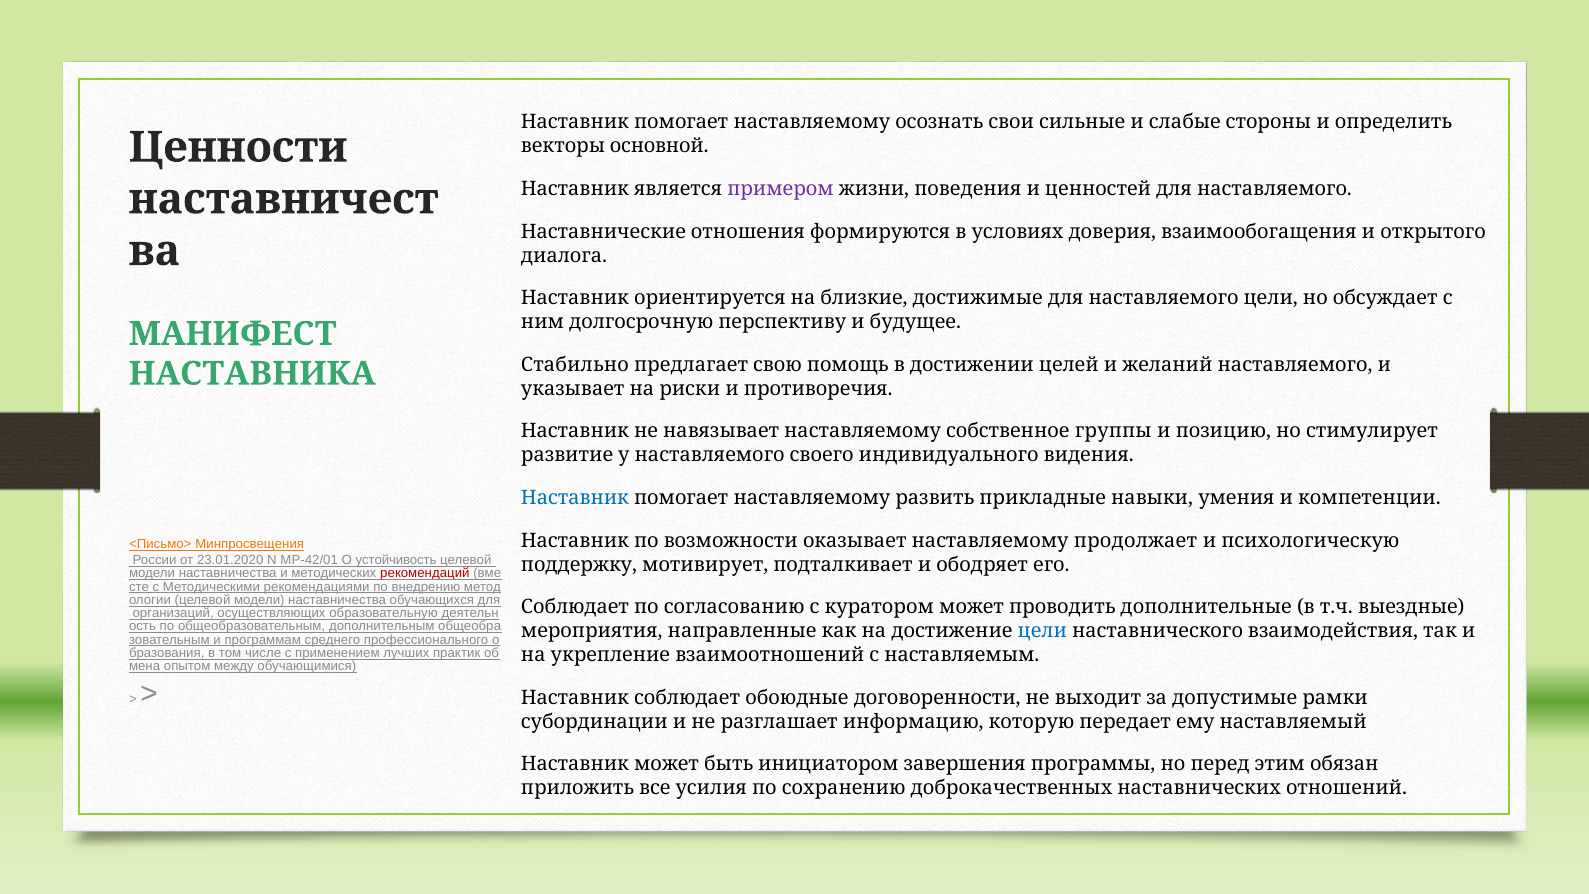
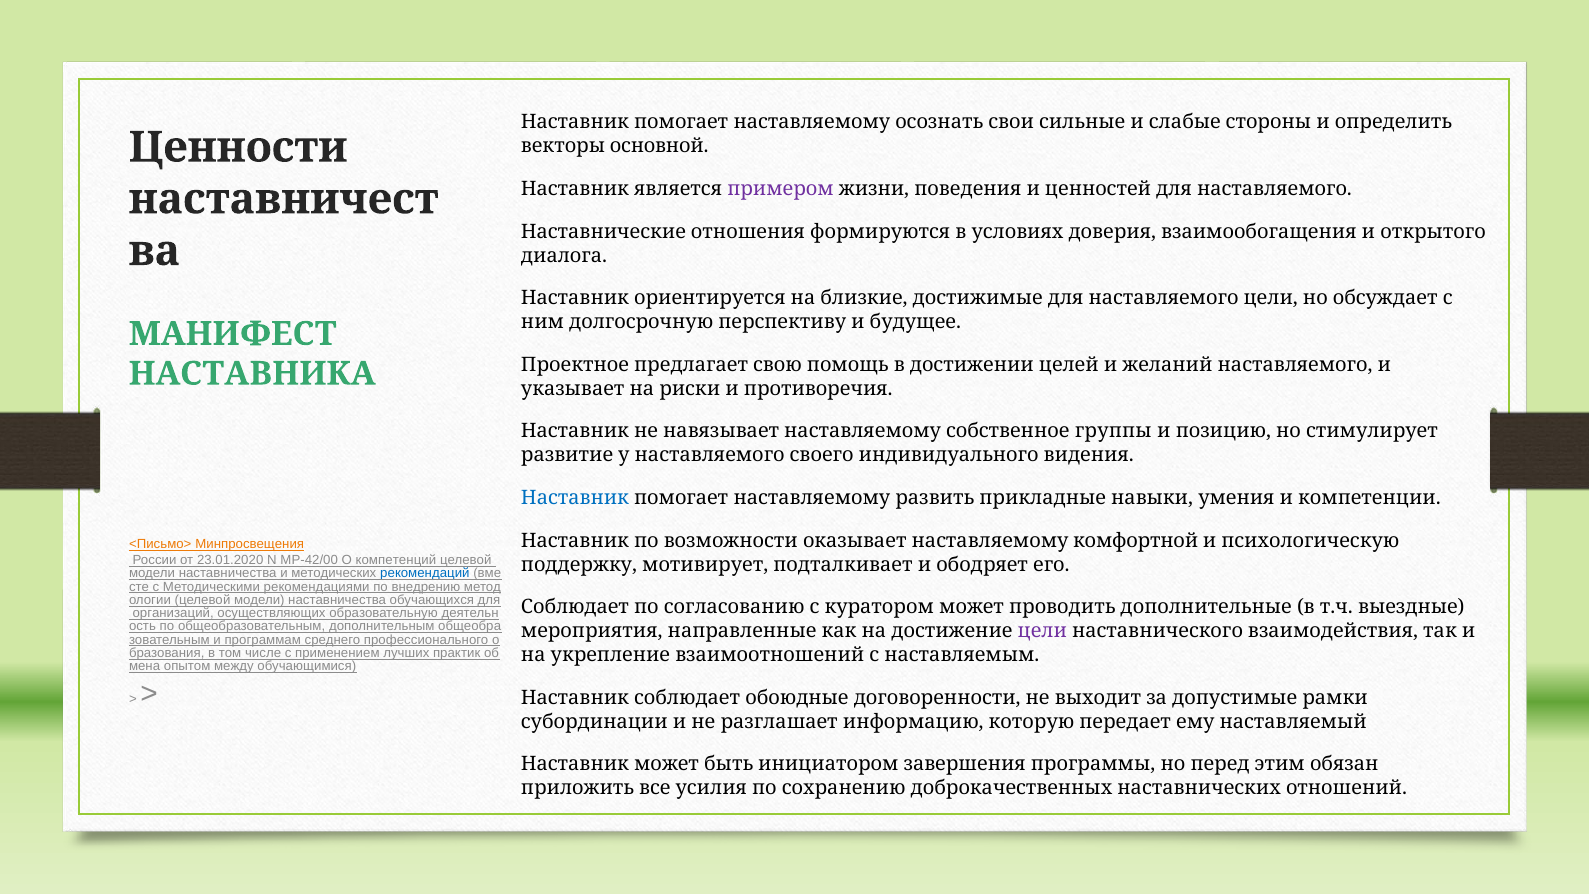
Стабильно: Стабильно -> Проектное
продолжает: продолжает -> комфортной
МР-42/01: МР-42/01 -> МР-42/00
устойчивость: устойчивость -> компетенций
рекомендаций colour: red -> blue
цели at (1042, 631) colour: blue -> purple
